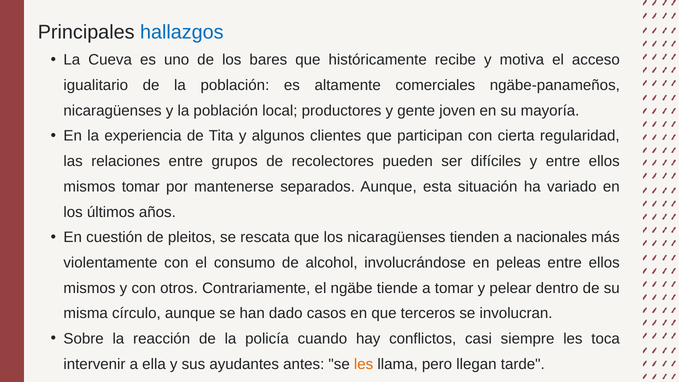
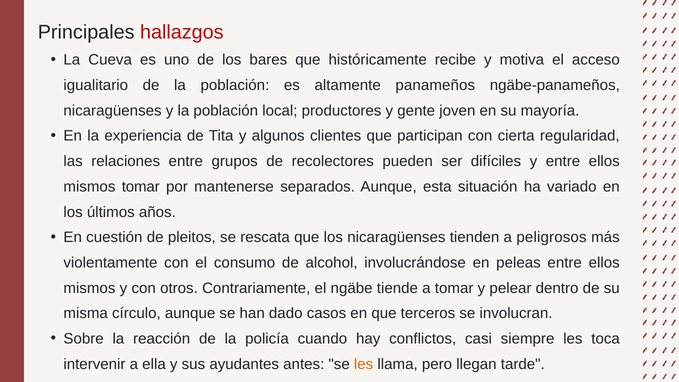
hallazgos colour: blue -> red
comerciales: comerciales -> panameños
nacionales: nacionales -> peligrosos
